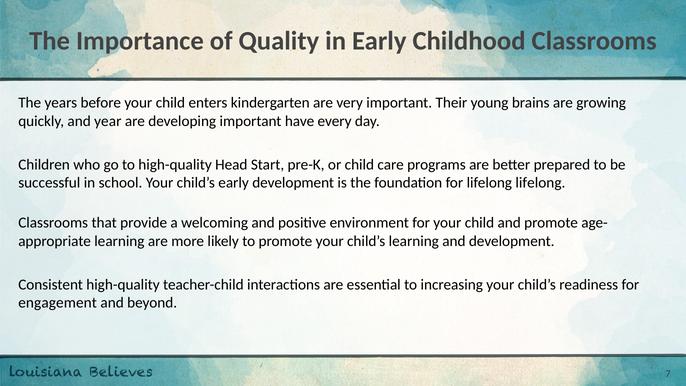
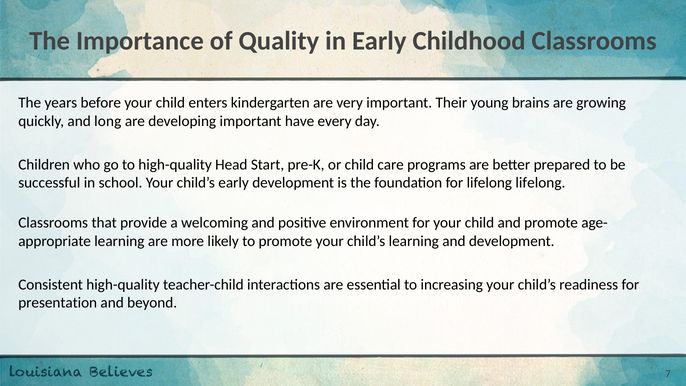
year: year -> long
engagement: engagement -> presentation
